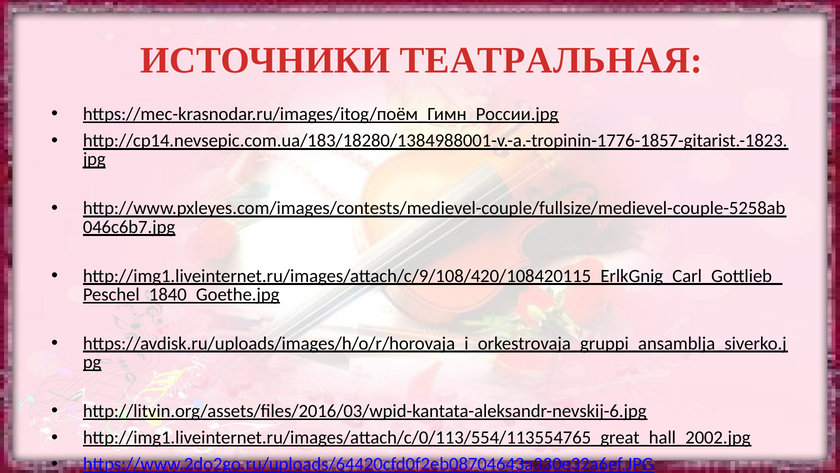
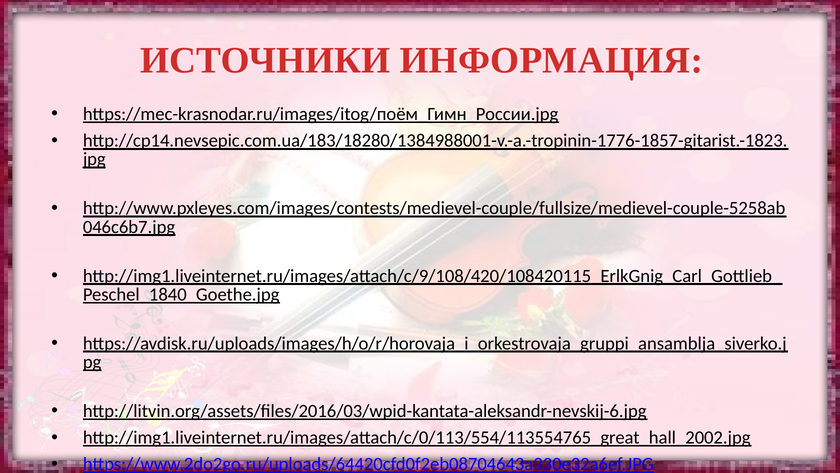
ТЕАТРАЛЬНАЯ: ТЕАТРАЛЬНАЯ -> ИНФОРМАЦИЯ
